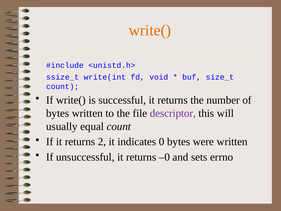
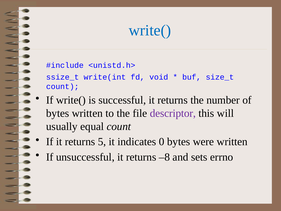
write( at (150, 30) colour: orange -> blue
2: 2 -> 5
–0: –0 -> –8
